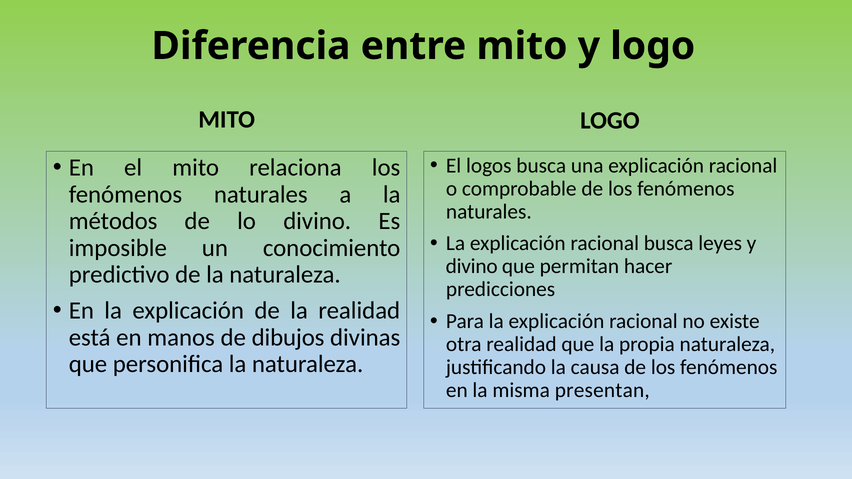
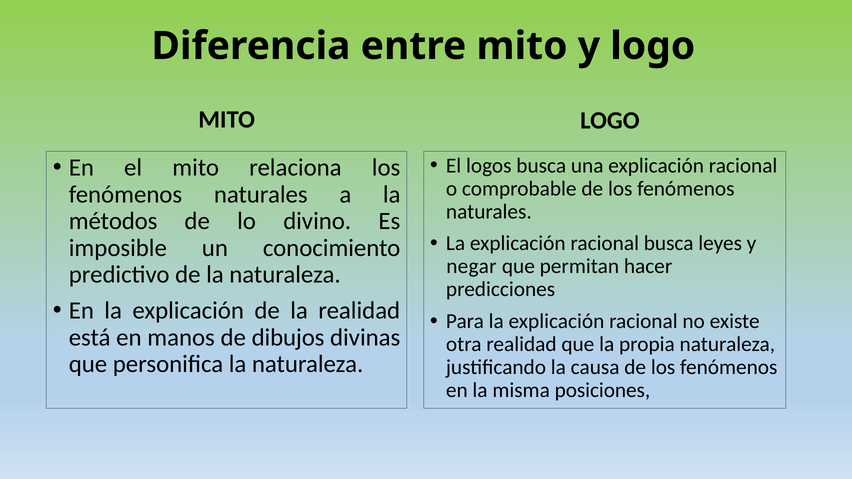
divino at (472, 267): divino -> negar
presentan: presentan -> posiciones
